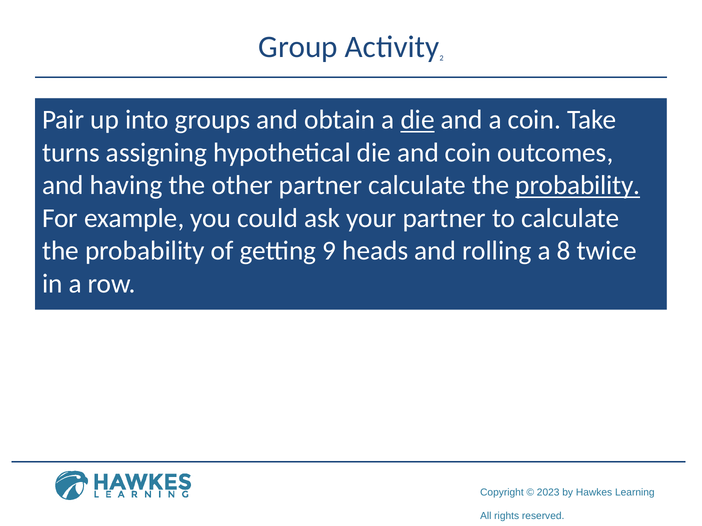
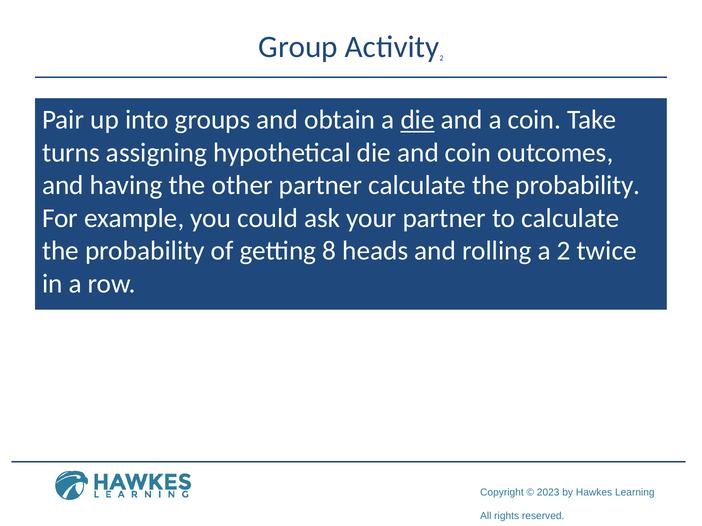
probability at (578, 186) underline: present -> none
9: 9 -> 8
a 8: 8 -> 2
